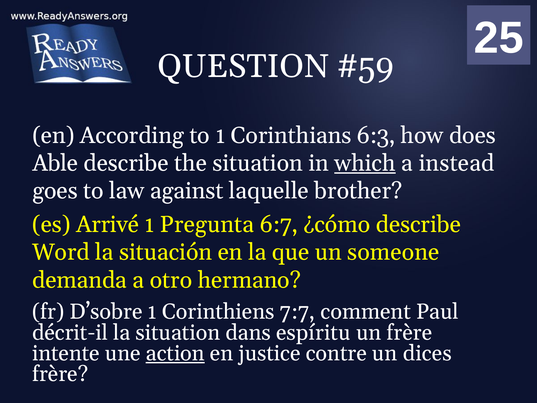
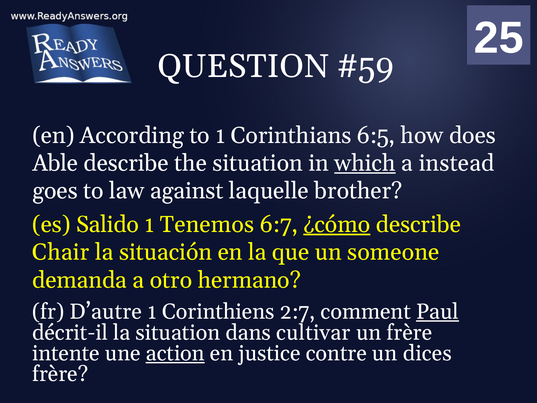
6:3: 6:3 -> 6:5
Arrivé: Arrivé -> Salido
Pregunta: Pregunta -> Tenemos
¿cómo underline: none -> present
Word: Word -> Chair
D’sobre: D’sobre -> D’autre
7:7: 7:7 -> 2:7
Paul underline: none -> present
espíritu: espíritu -> cultivar
